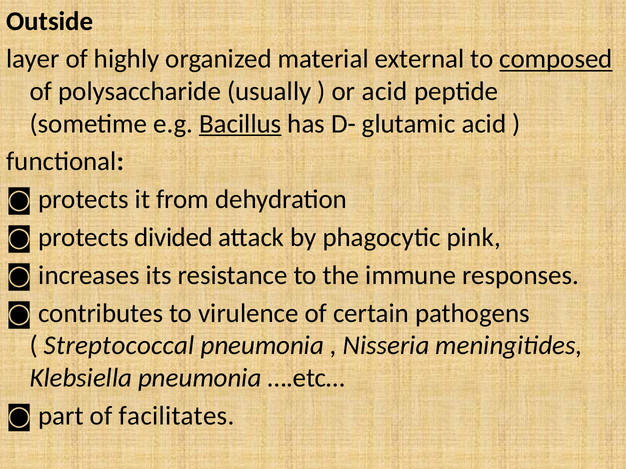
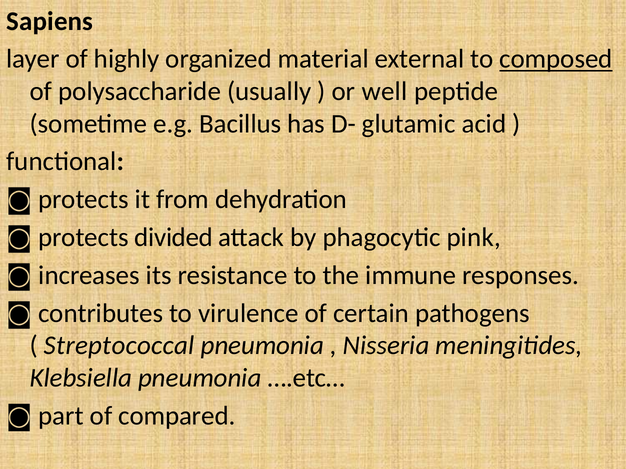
Outside: Outside -> Sapiens
or acid: acid -> well
Bacillus underline: present -> none
facilitates: facilitates -> compared
